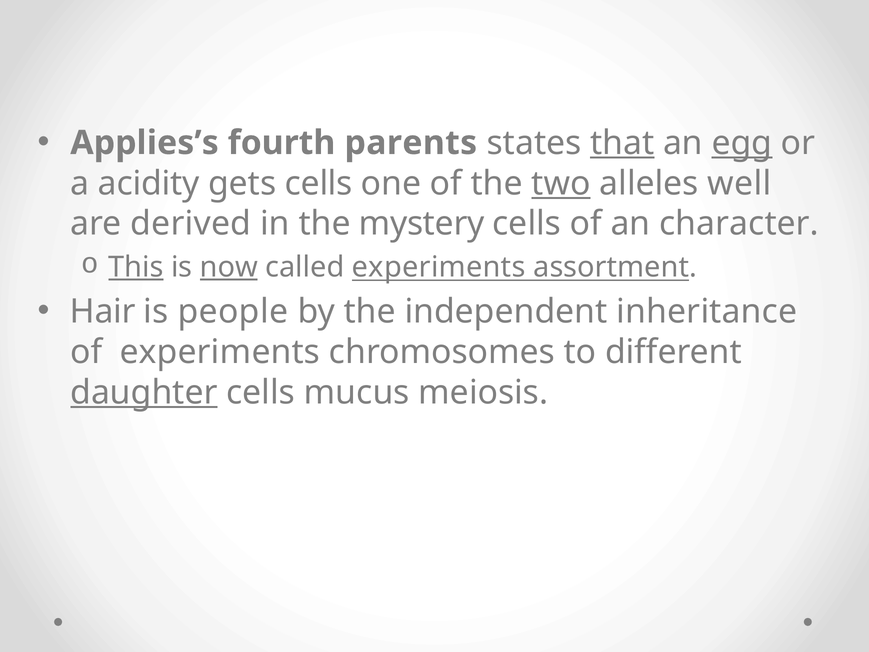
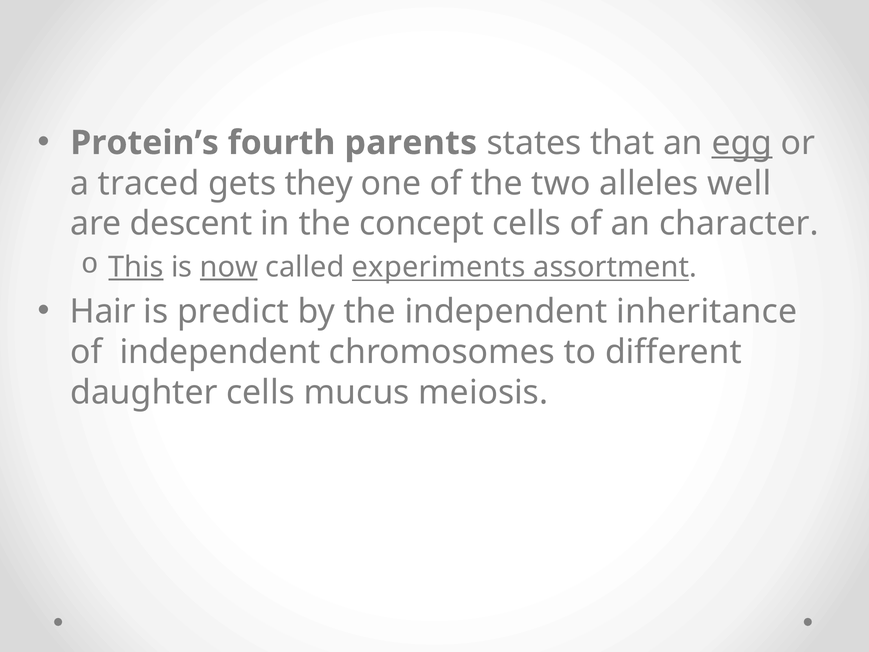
Applies’s: Applies’s -> Protein’s
that underline: present -> none
acidity: acidity -> traced
gets cells: cells -> they
two underline: present -> none
derived: derived -> descent
mystery: mystery -> concept
people: people -> predict
of experiments: experiments -> independent
daughter underline: present -> none
